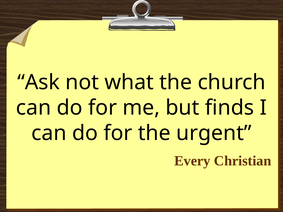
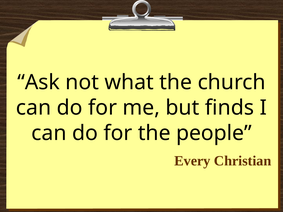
urgent: urgent -> people
